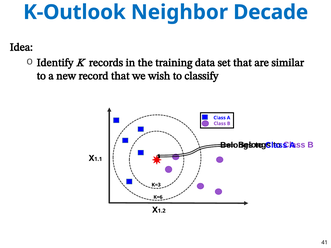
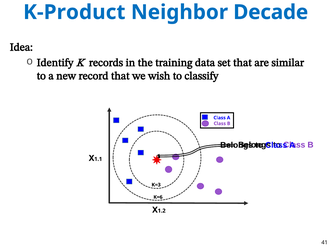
K-Outlook: K-Outlook -> K-Product
